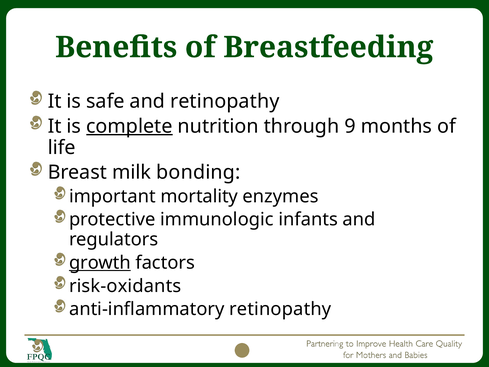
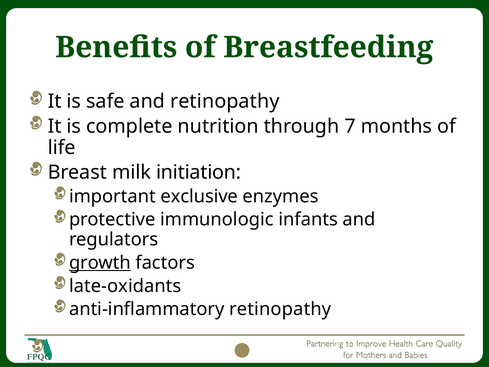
complete underline: present -> none
9: 9 -> 7
bonding: bonding -> initiation
mortality: mortality -> exclusive
risk-oxidants: risk-oxidants -> late-oxidants
